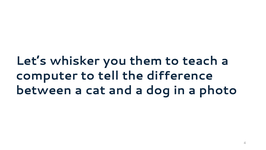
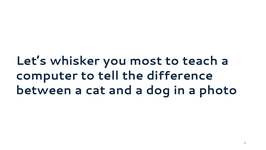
them: them -> most
